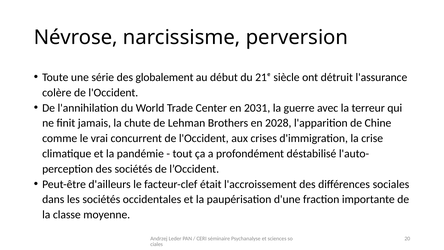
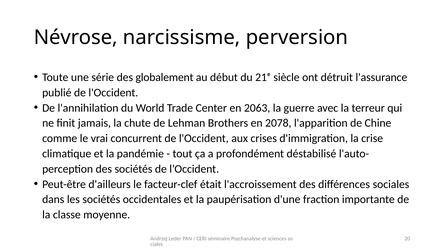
colère: colère -> publié
2031: 2031 -> 2063
2028: 2028 -> 2078
